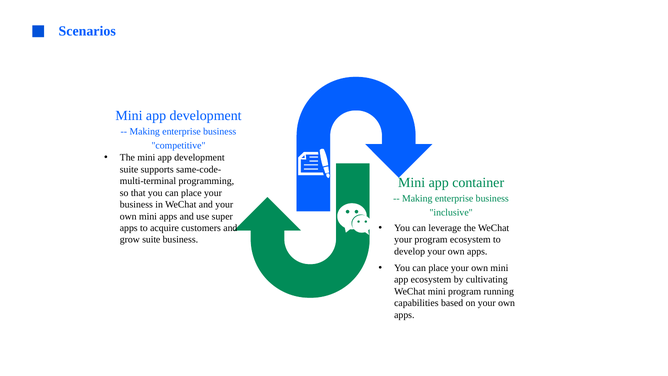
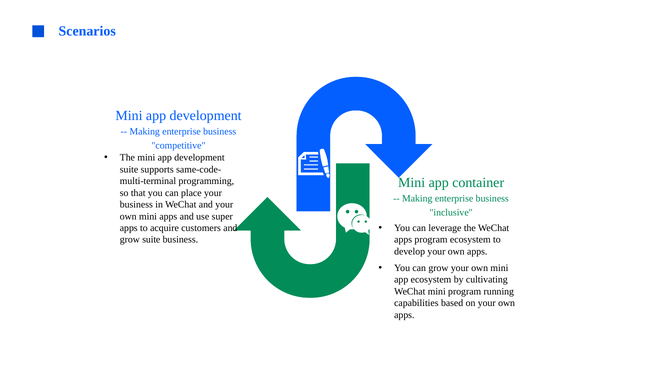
your at (403, 240): your -> apps
place at (438, 268): place -> grow
